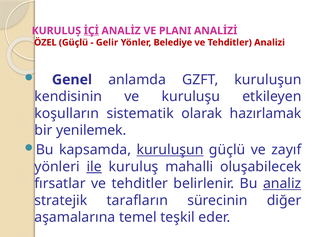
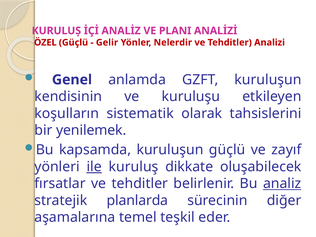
İÇİ underline: present -> none
Belediye: Belediye -> Nelerdir
hazırlamak: hazırlamak -> tahsislerini
kuruluşun at (170, 150) underline: present -> none
mahalli: mahalli -> dikkate
tarafların: tarafların -> planlarda
